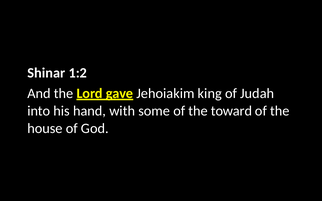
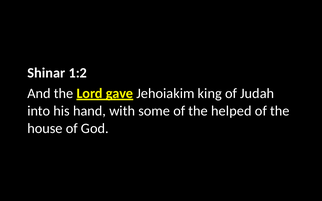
toward: toward -> helped
